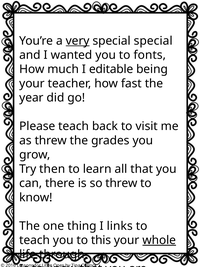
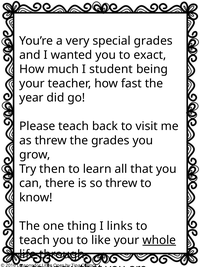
very underline: present -> none
special special: special -> grades
fonts: fonts -> exact
editable: editable -> student
to this: this -> like
